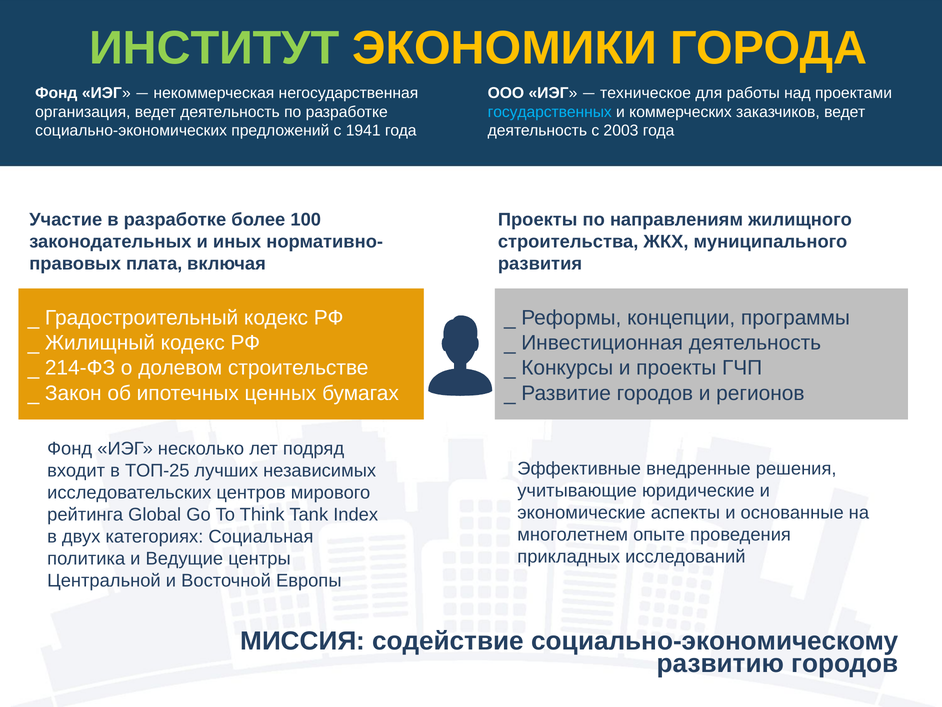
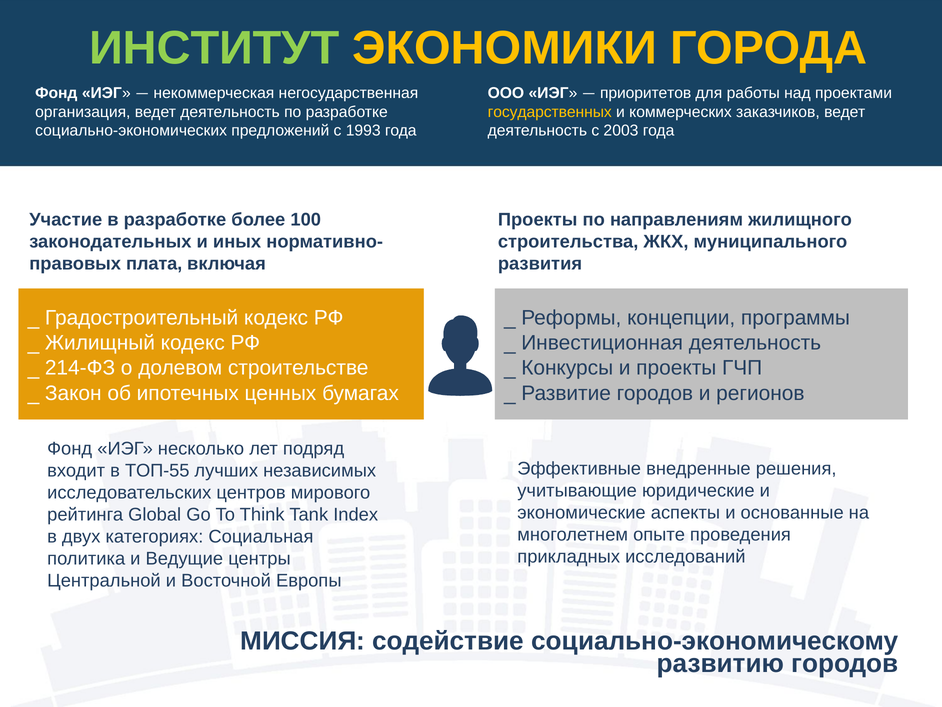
техническое: техническое -> приоритетов
государственных colour: light blue -> yellow
1941: 1941 -> 1993
ТОП-25: ТОП-25 -> ТОП-55
